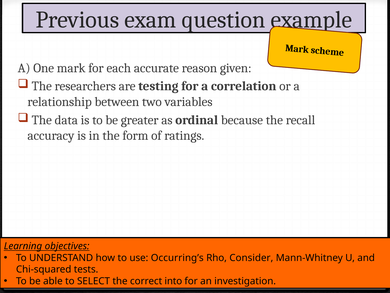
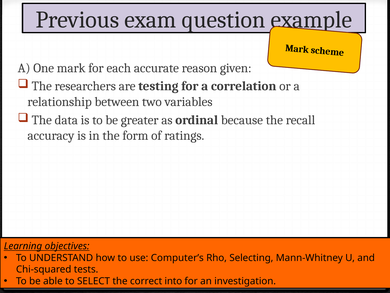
Occurring’s: Occurring’s -> Computer’s
Consider: Consider -> Selecting
